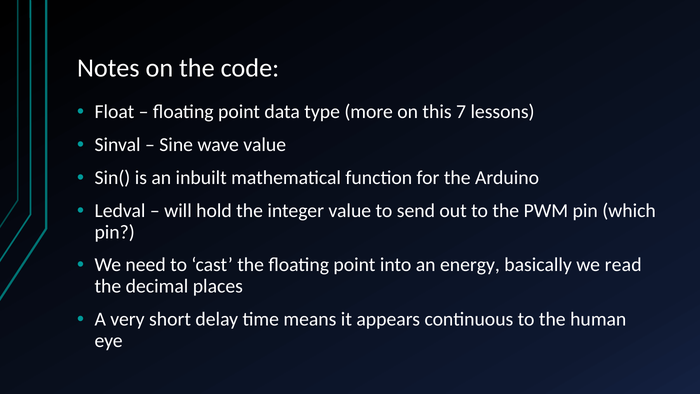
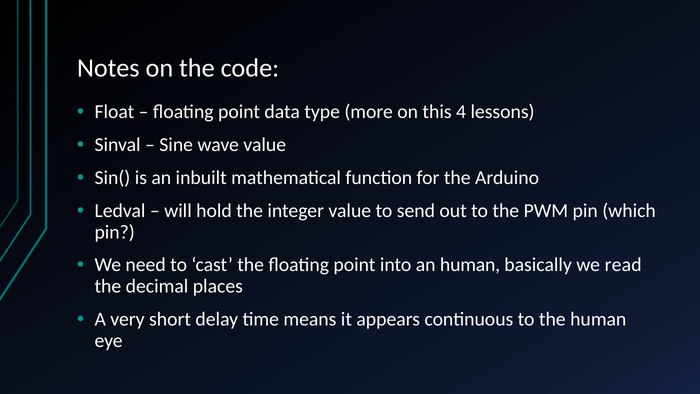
7: 7 -> 4
an energy: energy -> human
